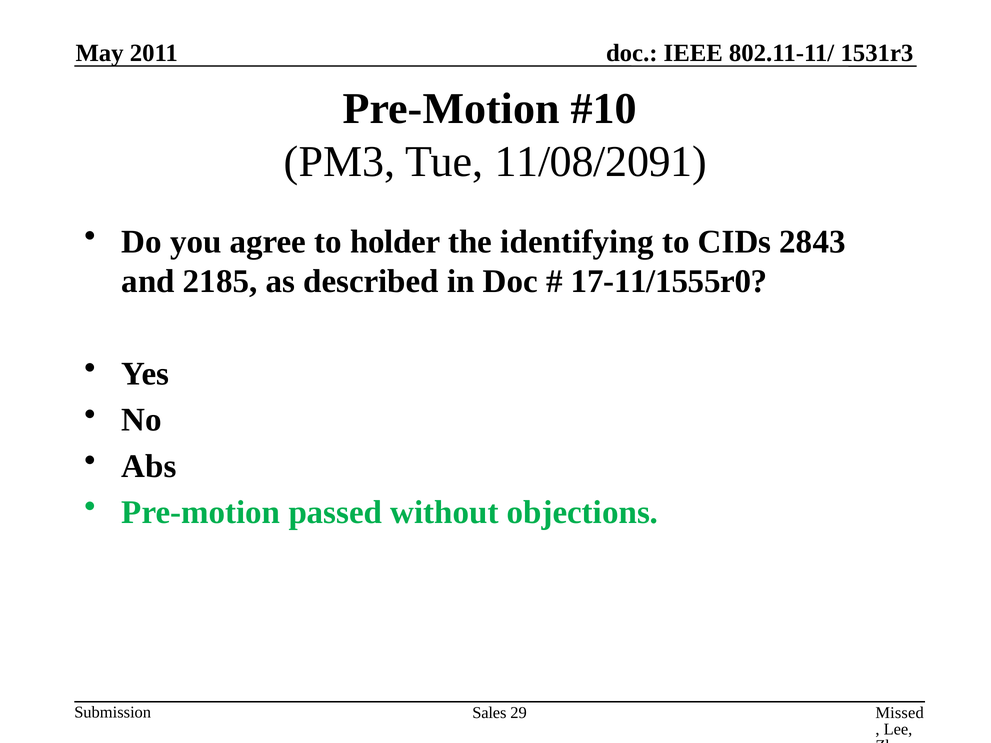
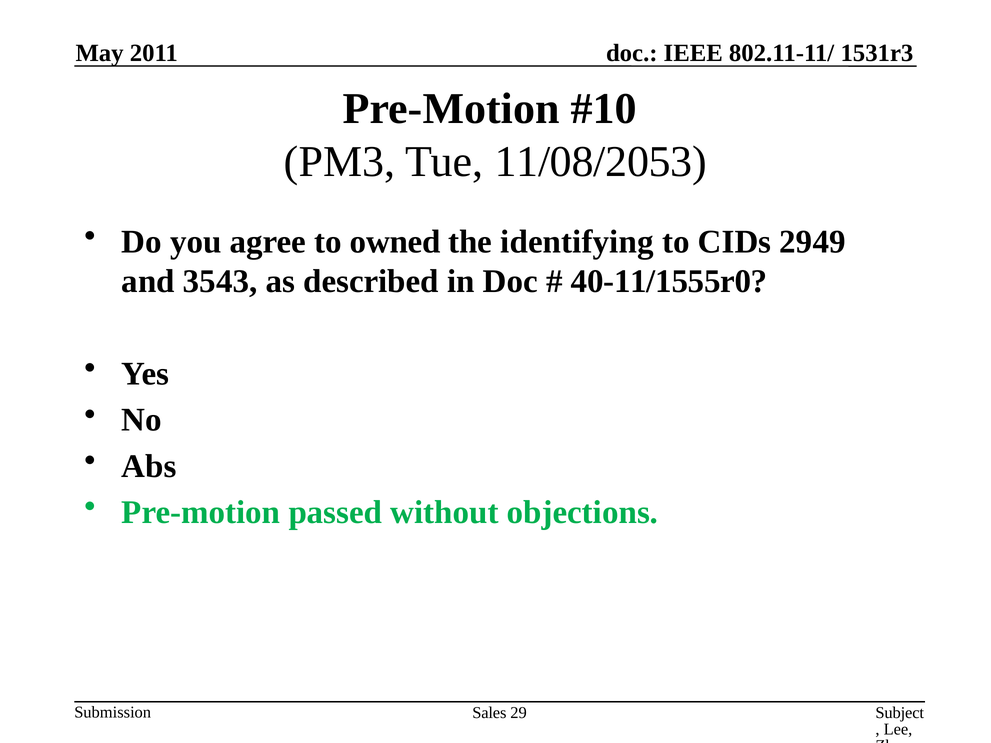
11/08/2091: 11/08/2091 -> 11/08/2053
holder: holder -> owned
2843: 2843 -> 2949
2185: 2185 -> 3543
17-11/1555r0: 17-11/1555r0 -> 40-11/1555r0
Missed: Missed -> Subject
